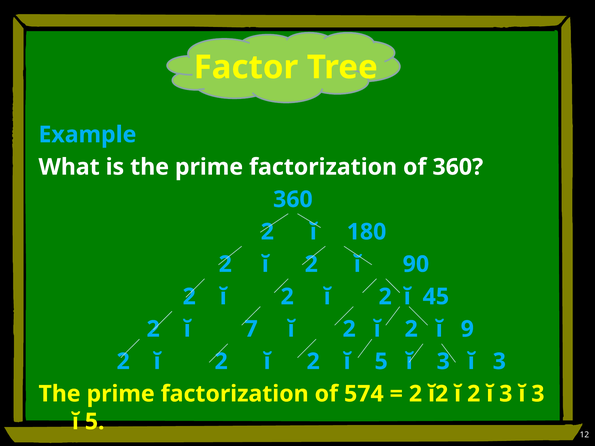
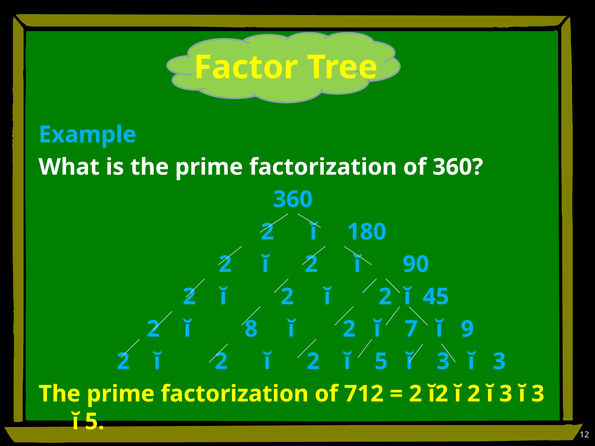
7: 7 -> 8
2 at (411, 329): 2 -> 7
574: 574 -> 712
